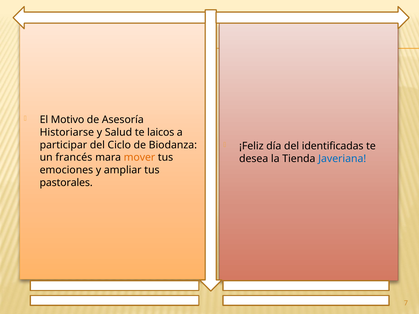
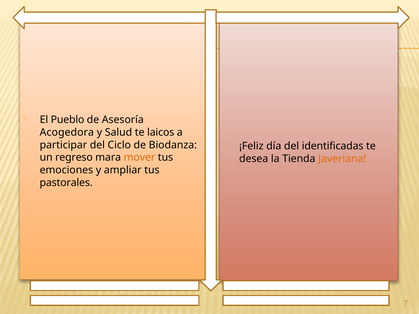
Motivo: Motivo -> Pueblo
Historiarse: Historiarse -> Acogedora
francés: francés -> regreso
Javeriana colour: blue -> orange
